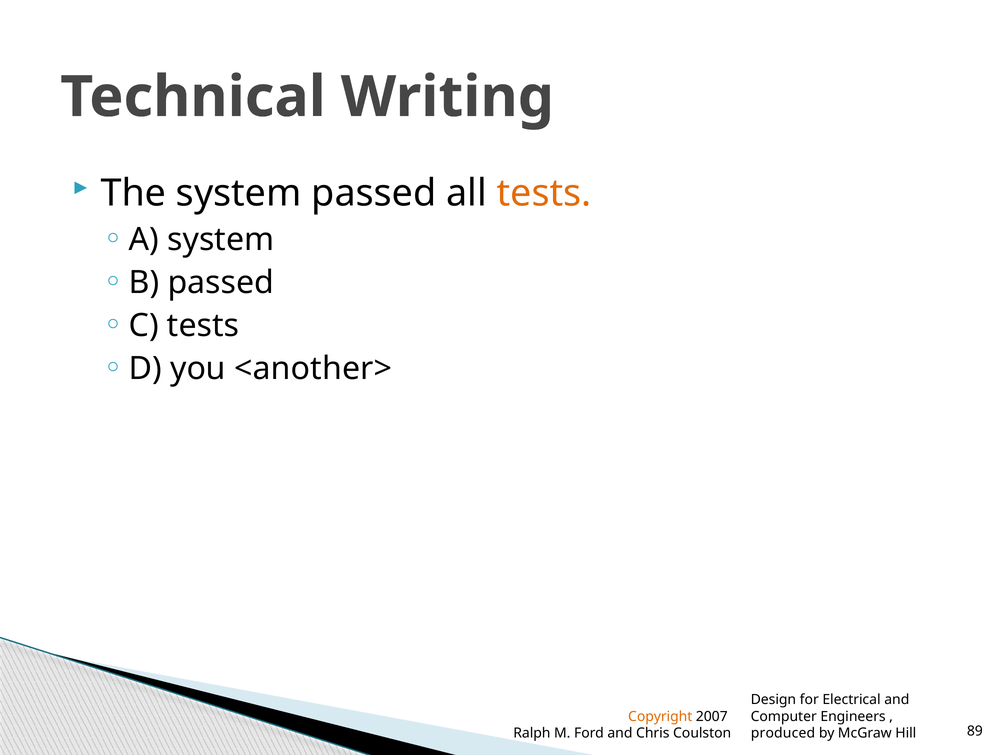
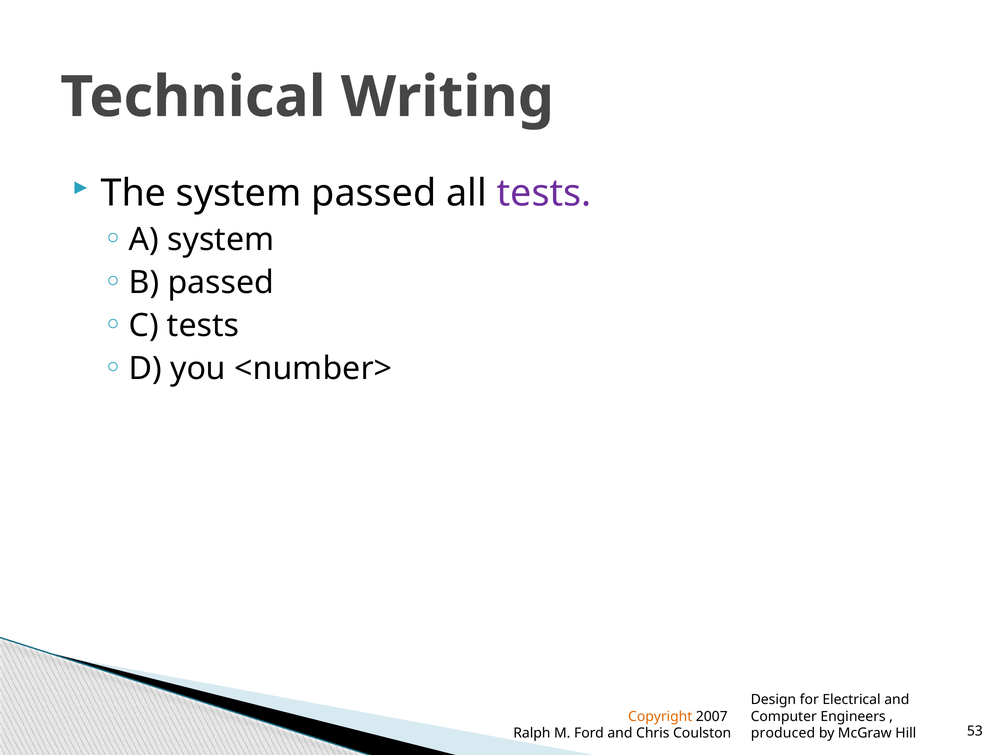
tests at (544, 193) colour: orange -> purple
<another>: <another> -> <number>
89: 89 -> 53
